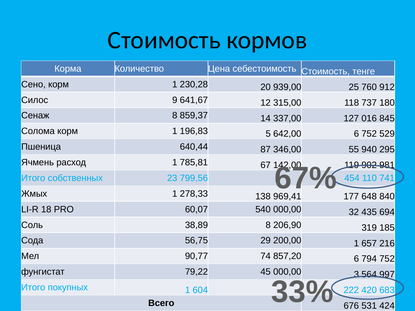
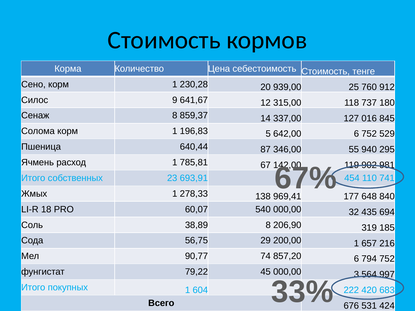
799,56: 799,56 -> 693,91
